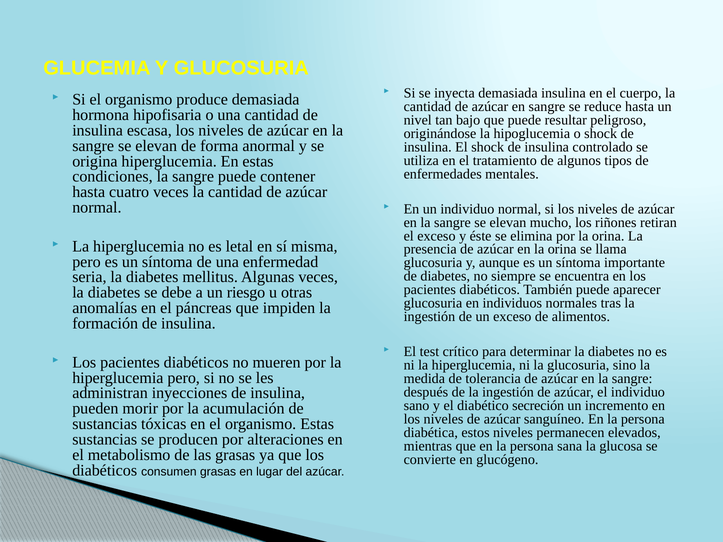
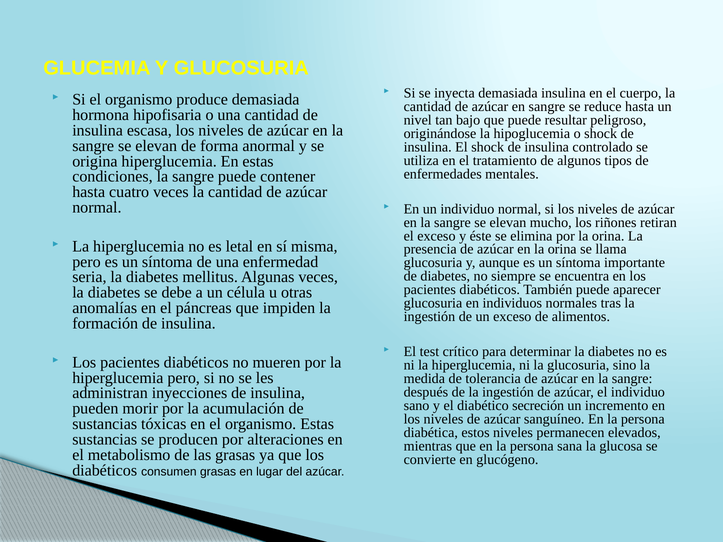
riesgo: riesgo -> célula
